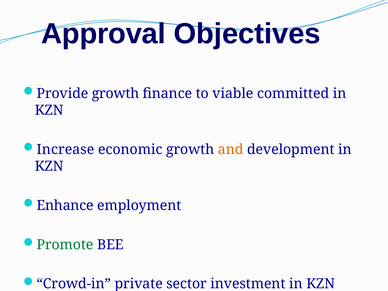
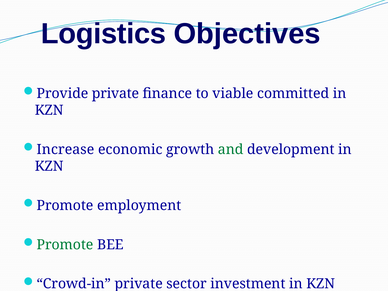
Approval: Approval -> Logistics
Provide growth: growth -> private
and colour: orange -> green
Enhance at (65, 205): Enhance -> Promote
